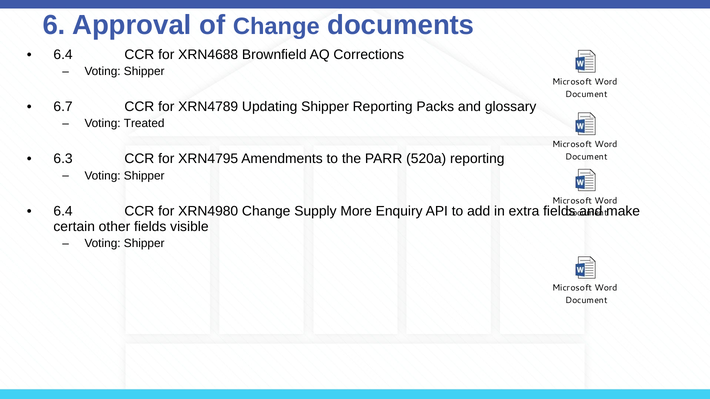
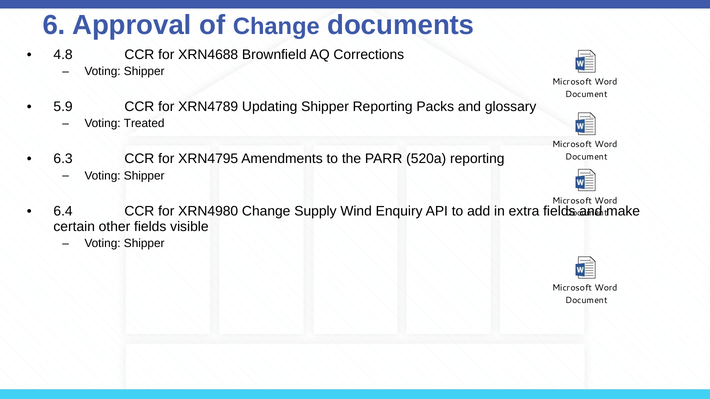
6.4 at (63, 55): 6.4 -> 4.8
6.7: 6.7 -> 5.9
More: More -> Wind
